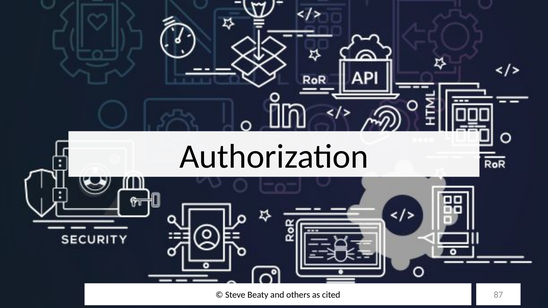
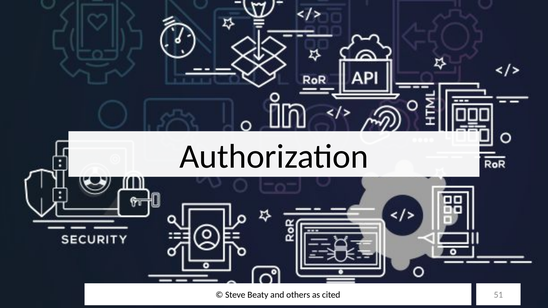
87: 87 -> 51
